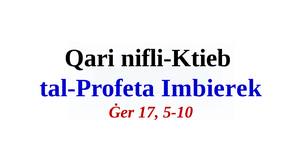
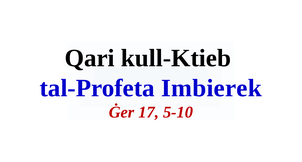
nifli-Ktieb: nifli-Ktieb -> kull-Ktieb
